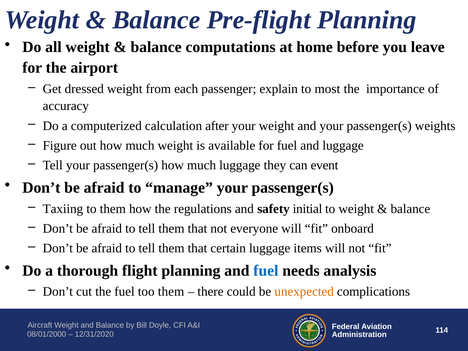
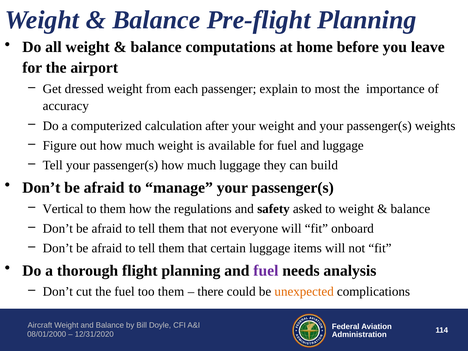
event: event -> build
Taxiing: Taxiing -> Vertical
initial: initial -> asked
fuel at (266, 271) colour: blue -> purple
